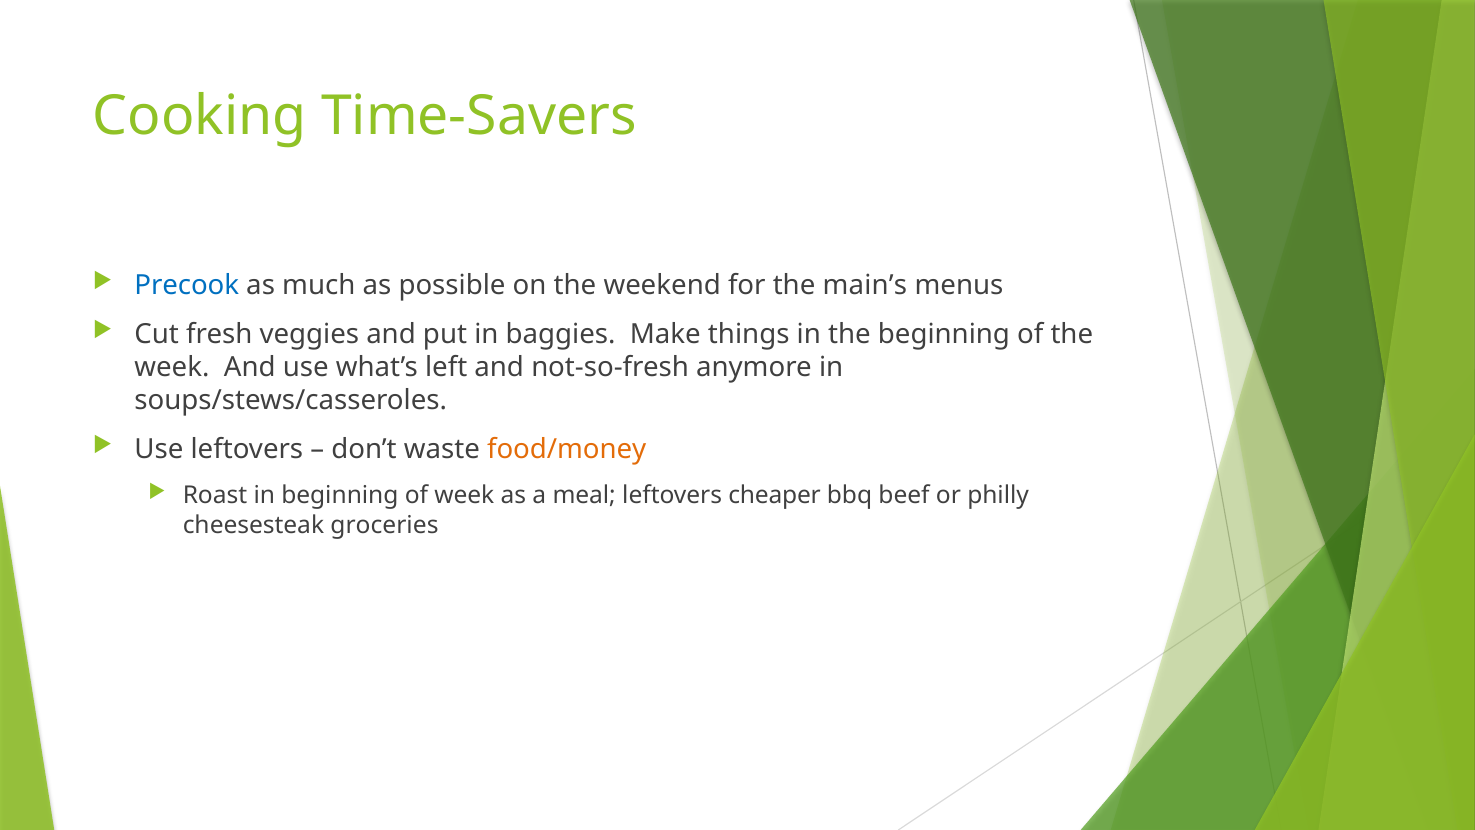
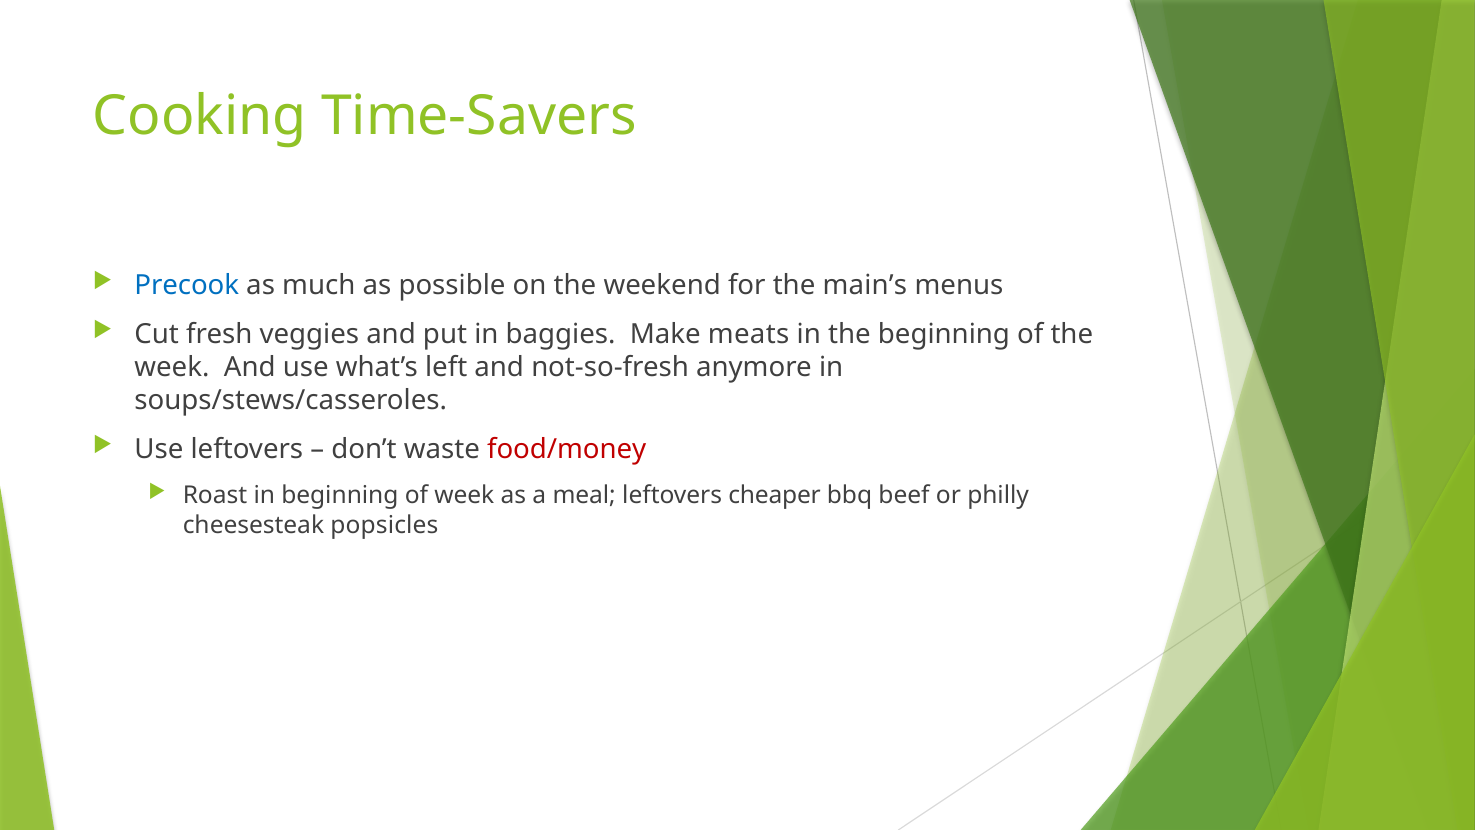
things: things -> meats
food/money colour: orange -> red
groceries: groceries -> popsicles
